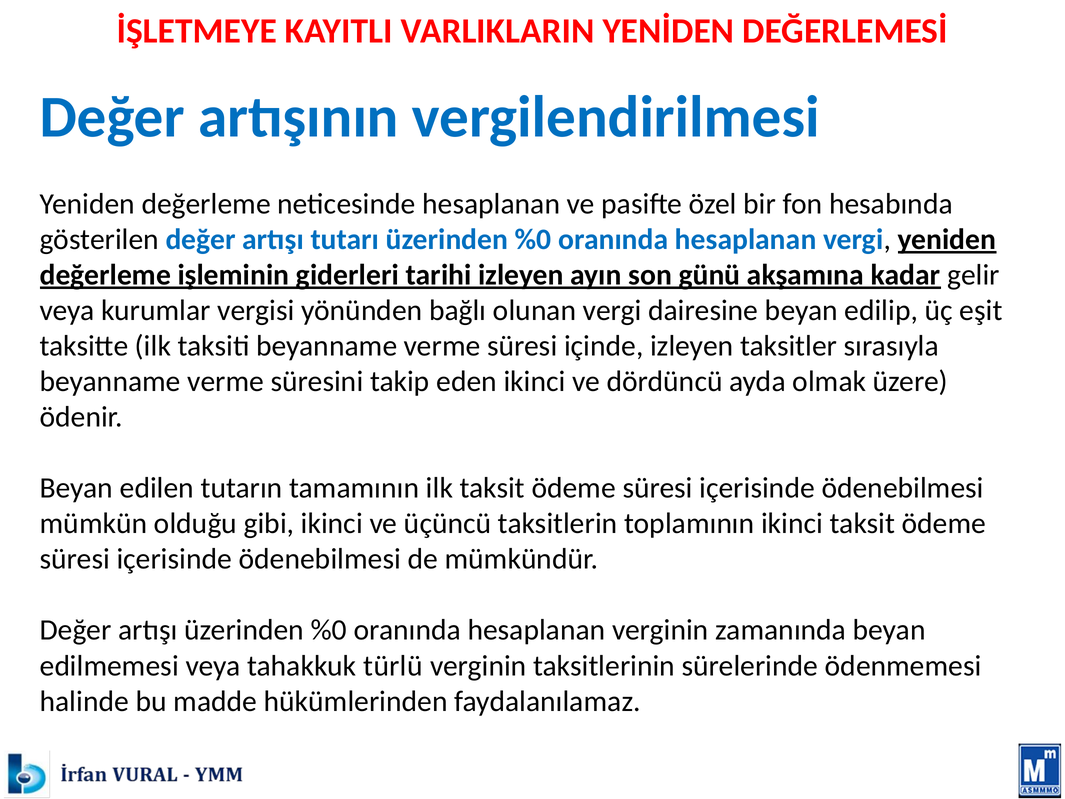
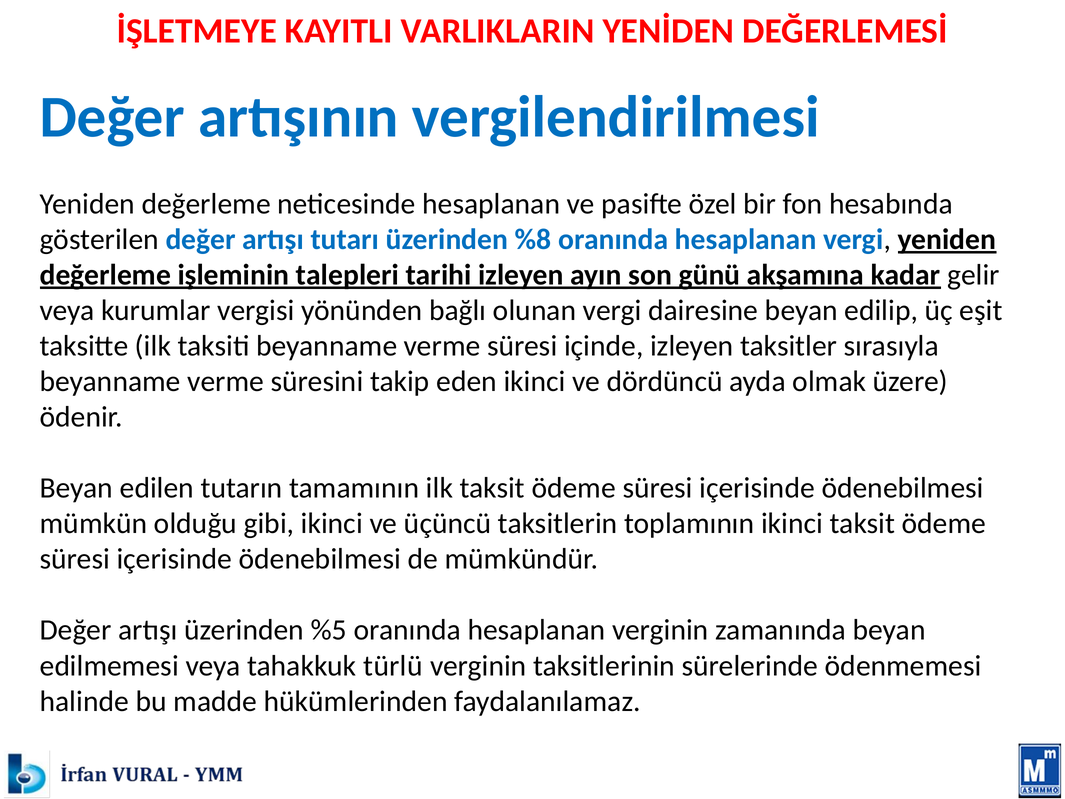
tutarı üzerinden %0: %0 -> %8
giderleri: giderleri -> talepleri
artışı üzerinden %0: %0 -> %5
